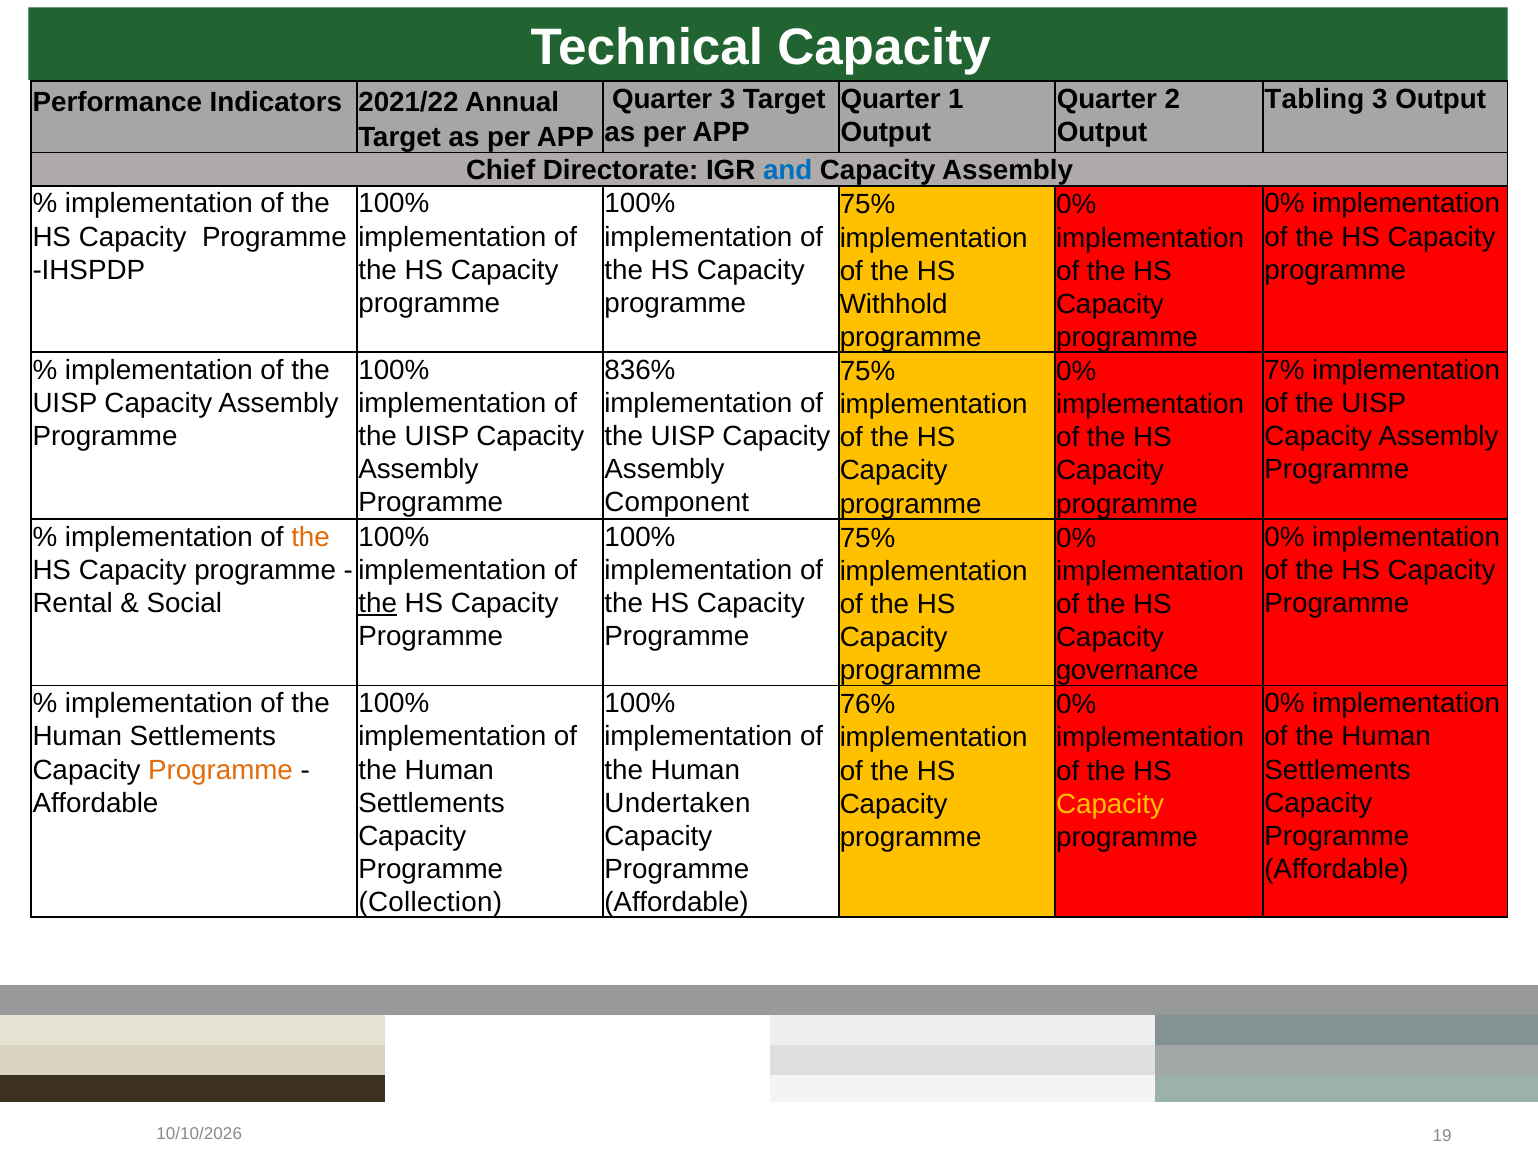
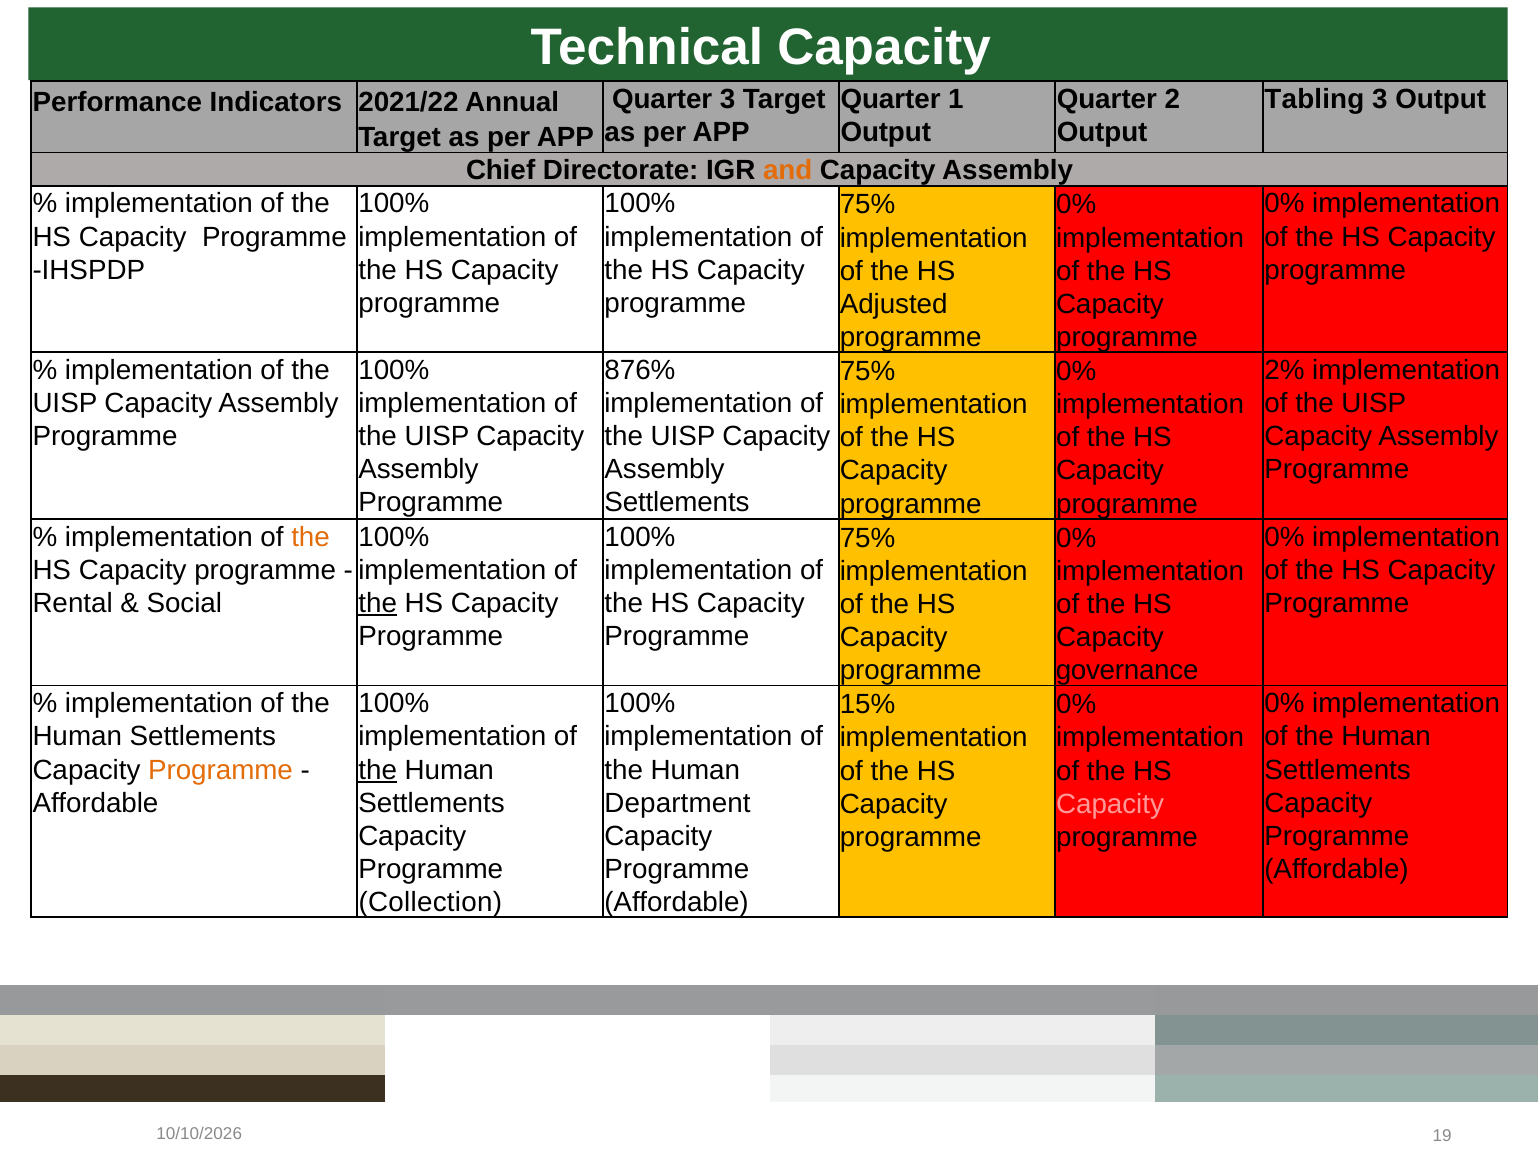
and colour: blue -> orange
Withhold: Withhold -> Adjusted
836%: 836% -> 876%
7%: 7% -> 2%
Component at (677, 503): Component -> Settlements
76%: 76% -> 15%
the at (378, 770) underline: none -> present
Undertaken: Undertaken -> Department
Capacity at (1110, 804) colour: yellow -> pink
